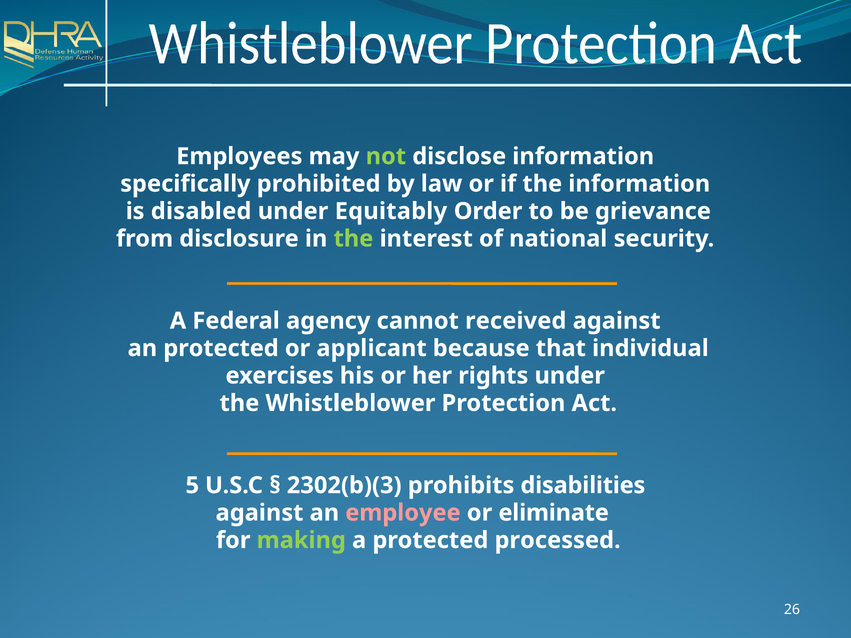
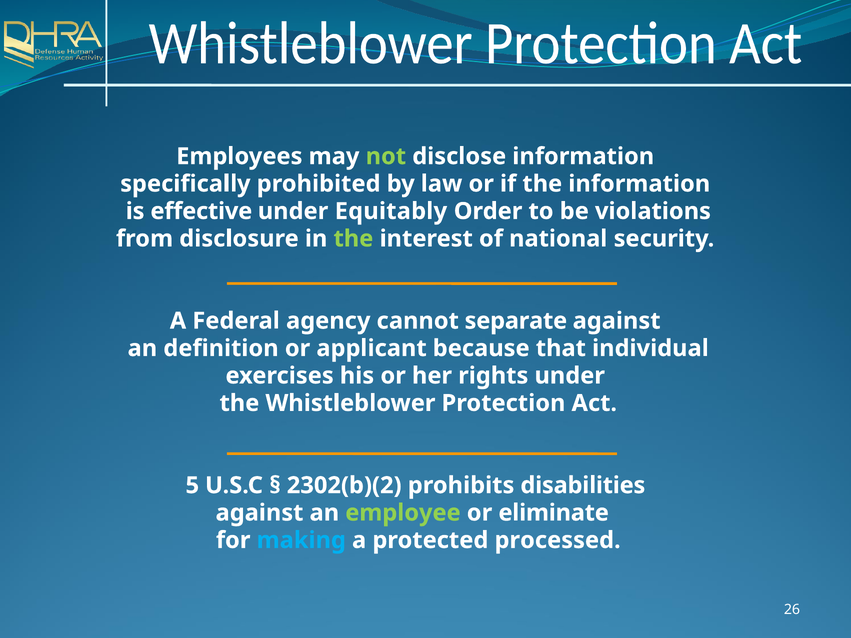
disabled: disabled -> effective
grievance: grievance -> violations
received: received -> separate
an protected: protected -> definition
2302(b)(3: 2302(b)(3 -> 2302(b)(2
employee colour: pink -> light green
making colour: light green -> light blue
